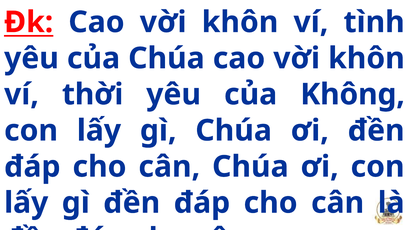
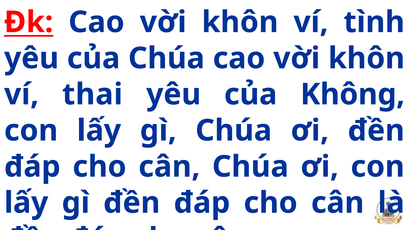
thời: thời -> thai
